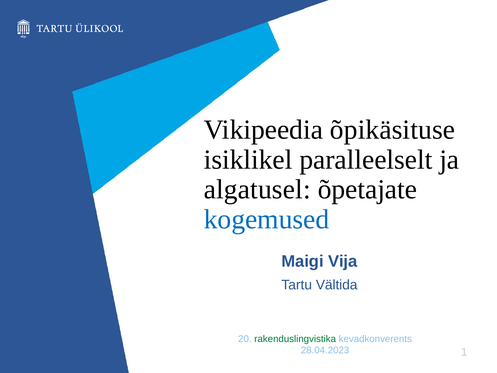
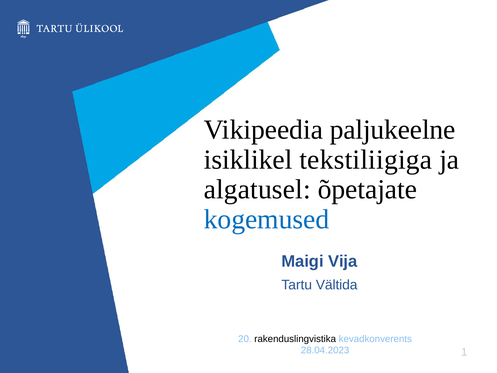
õpikäsituse: õpikäsituse -> paljukeelne
paralleelselt: paralleelselt -> tekstiliigiga
rakenduslingvistika colour: green -> black
